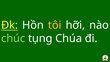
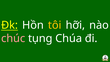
chúc colour: light green -> pink
